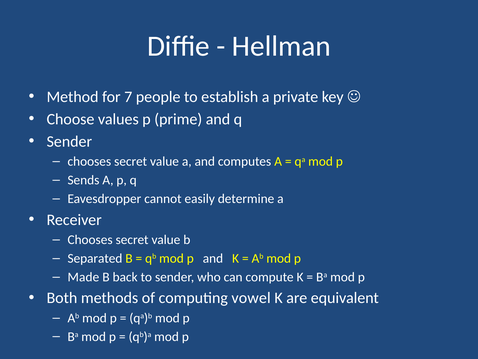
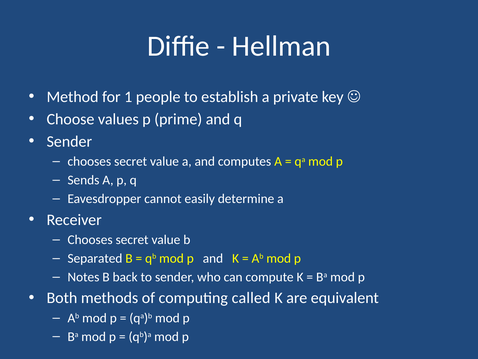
7: 7 -> 1
Made: Made -> Notes
vowel: vowel -> called
